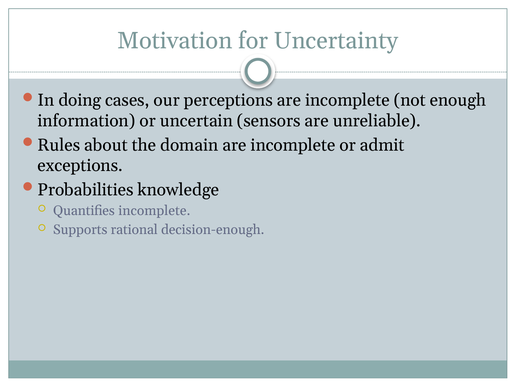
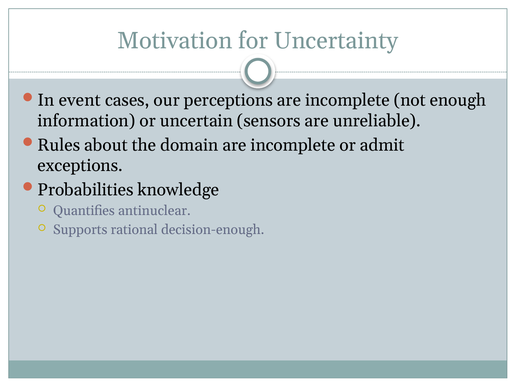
doing: doing -> event
Quantifies incomplete: incomplete -> antinuclear
